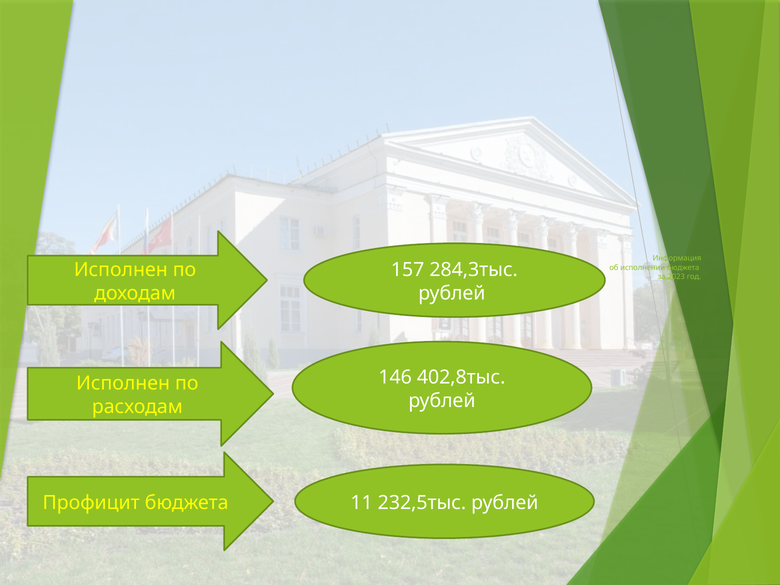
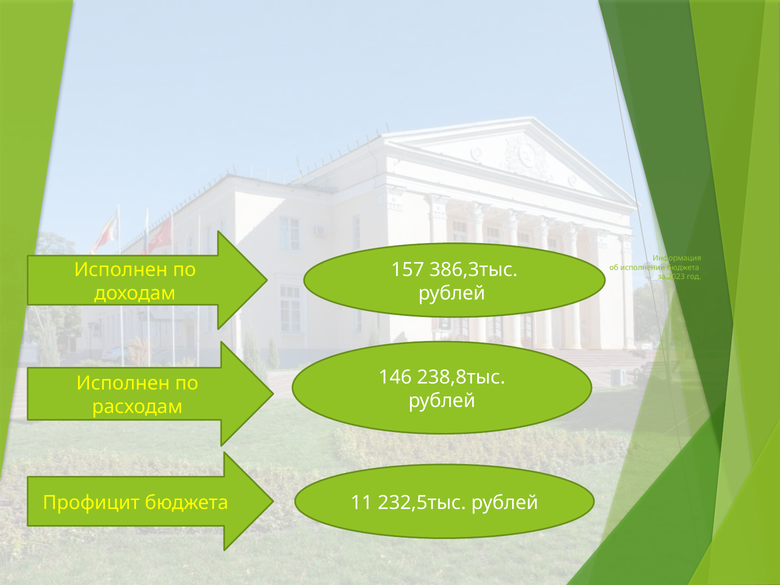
284,3тыс: 284,3тыс -> 386,3тыс
402,8тыс: 402,8тыс -> 238,8тыс
